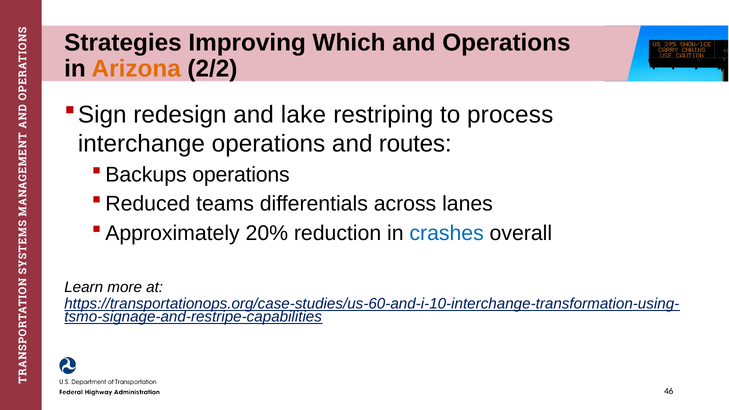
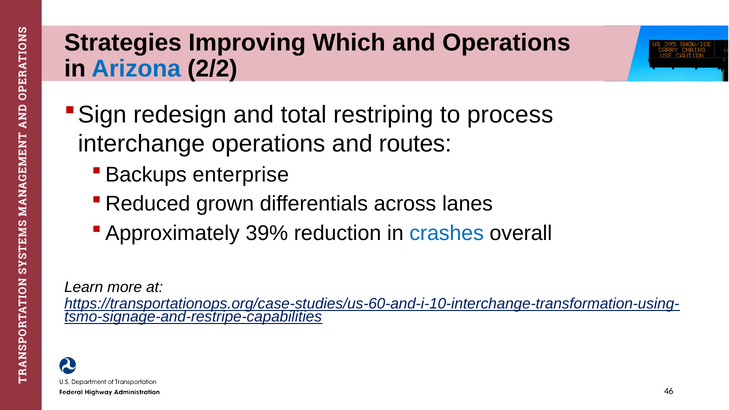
Arizona colour: orange -> blue
lake: lake -> total
operations at (241, 175): operations -> enterprise
teams: teams -> grown
20%: 20% -> 39%
